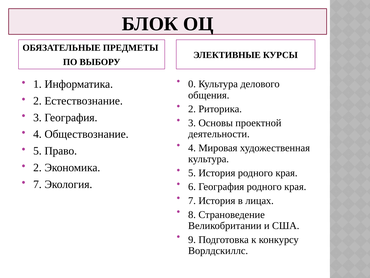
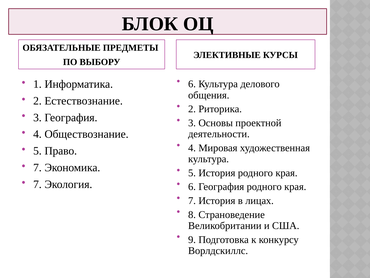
0 at (192, 84): 0 -> 6
2 at (37, 167): 2 -> 7
